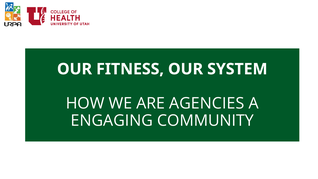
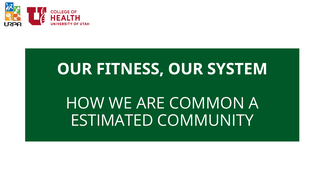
AGENCIES: AGENCIES -> COMMON
ENGAGING: ENGAGING -> ESTIMATED
